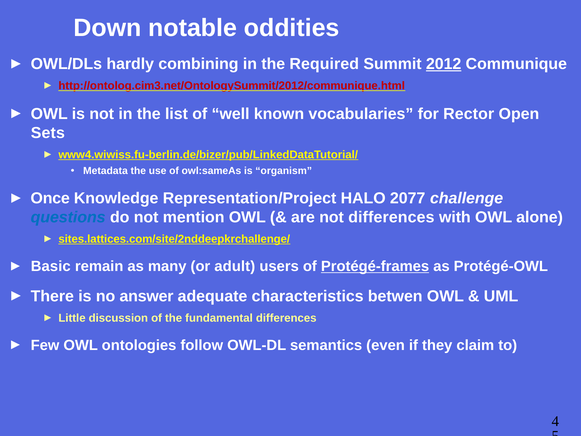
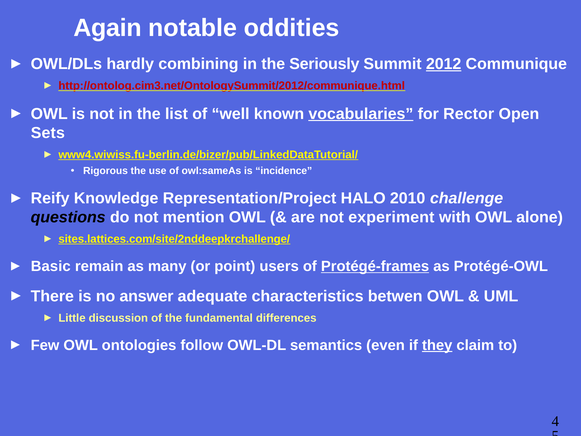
Down: Down -> Again
Required: Required -> Seriously
vocabularies underline: none -> present
Metadata: Metadata -> Rigorous
organism: organism -> incidence
Once: Once -> Reify
2077: 2077 -> 2010
questions colour: blue -> black
not differences: differences -> experiment
adult: adult -> point
they underline: none -> present
